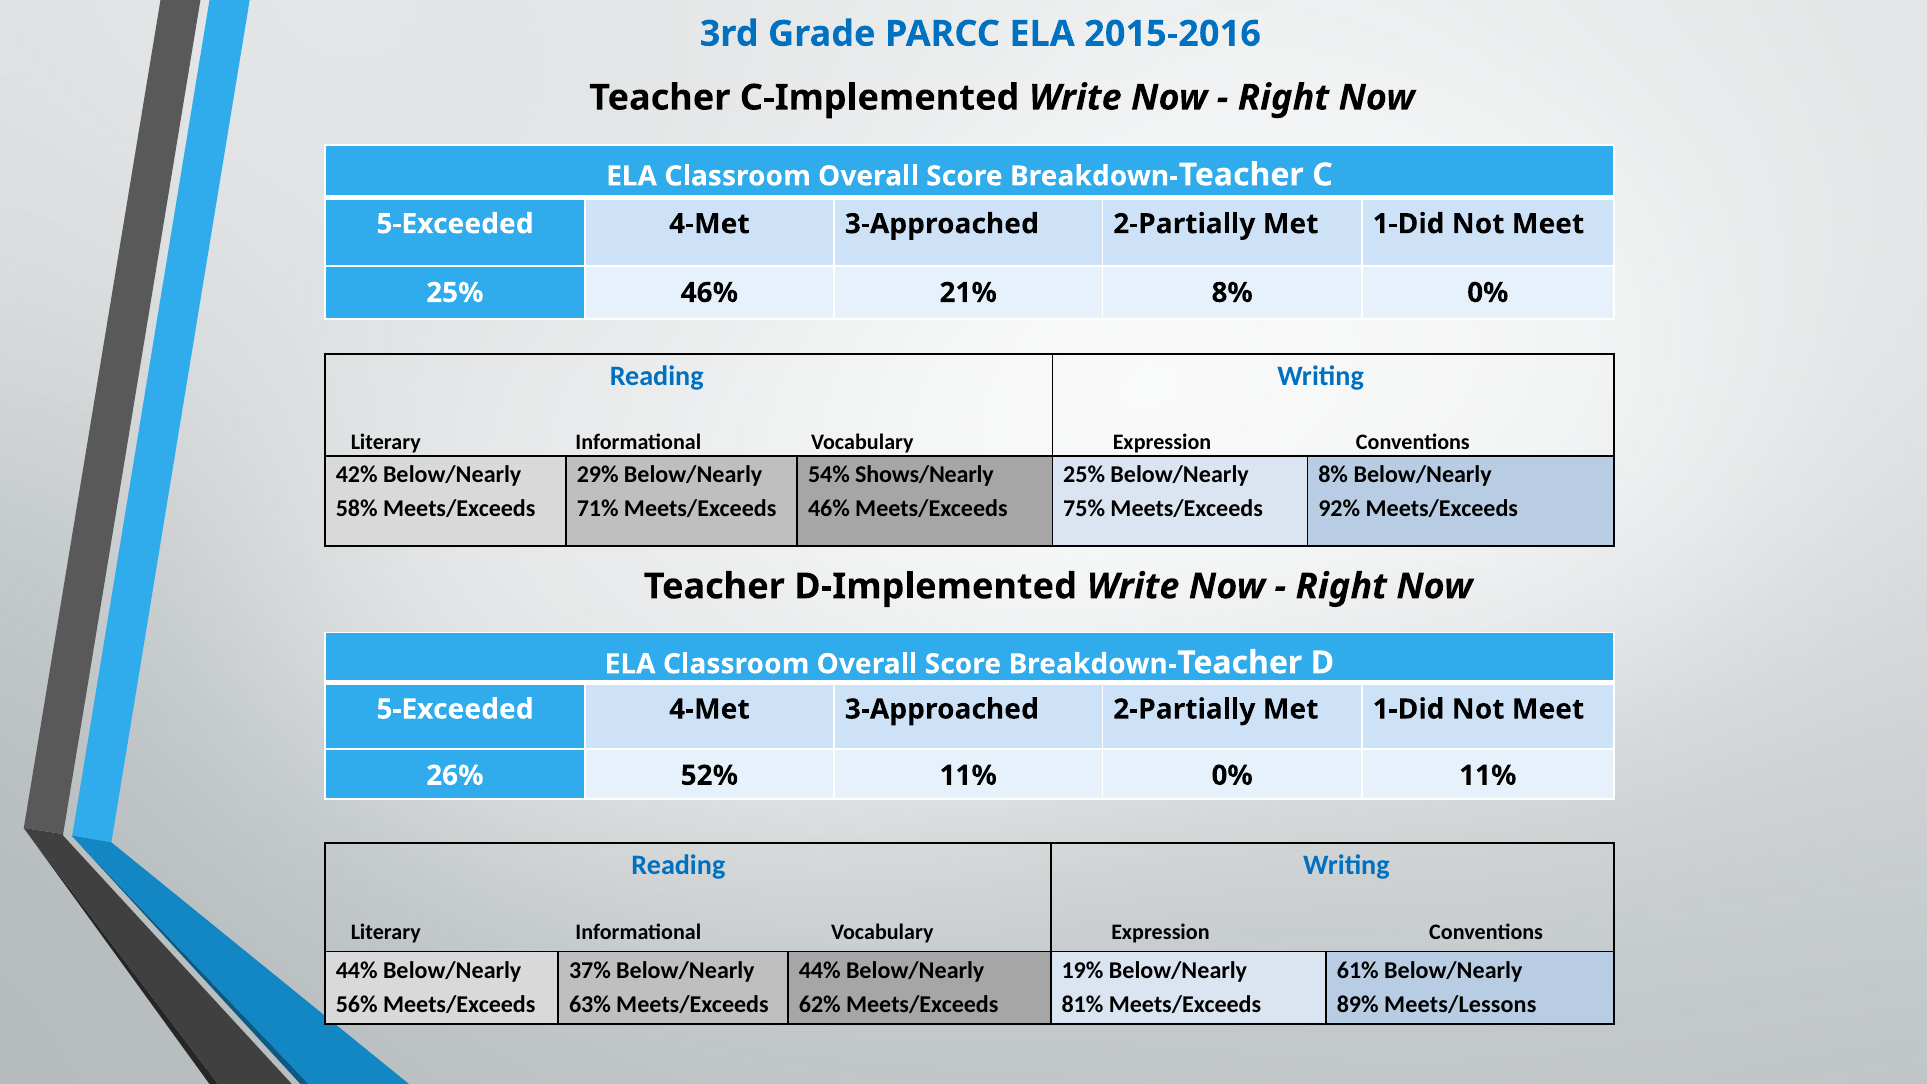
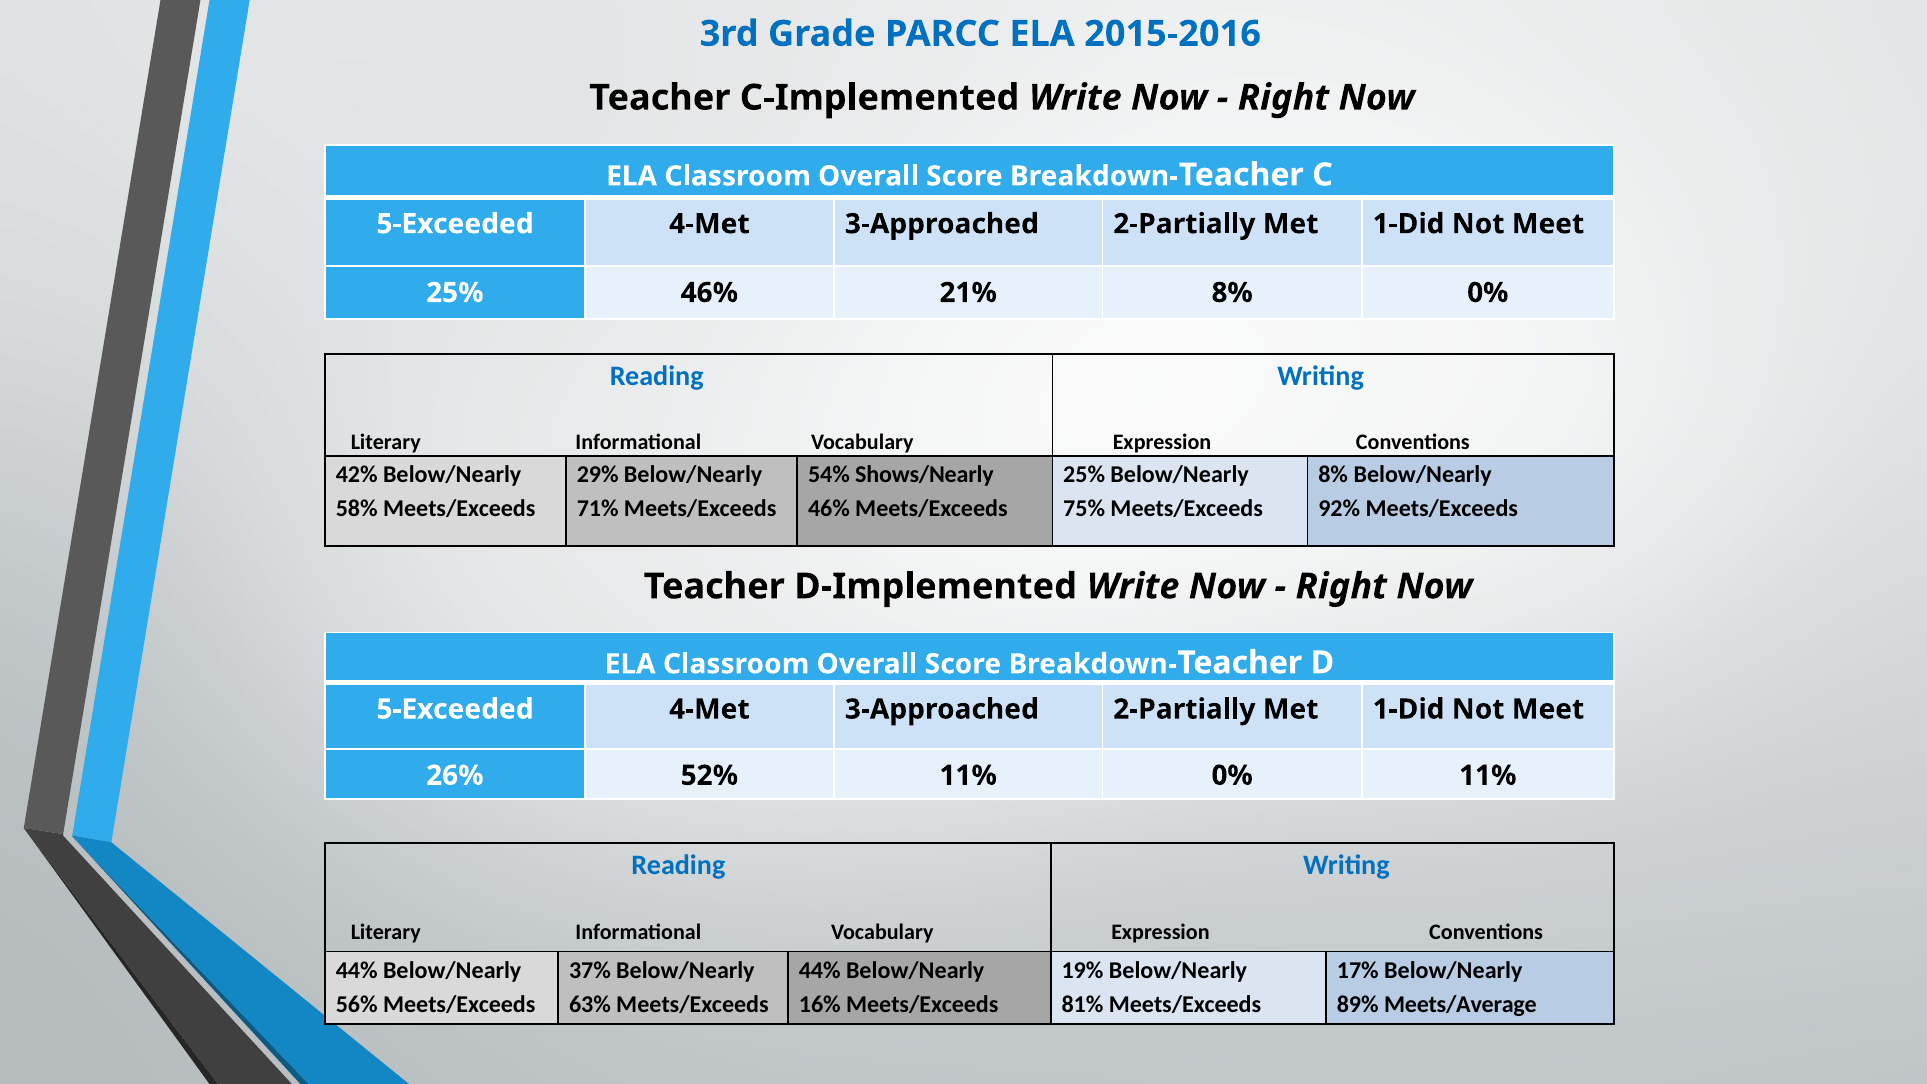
61%: 61% -> 17%
62%: 62% -> 16%
Meets/Lessons: Meets/Lessons -> Meets/Average
